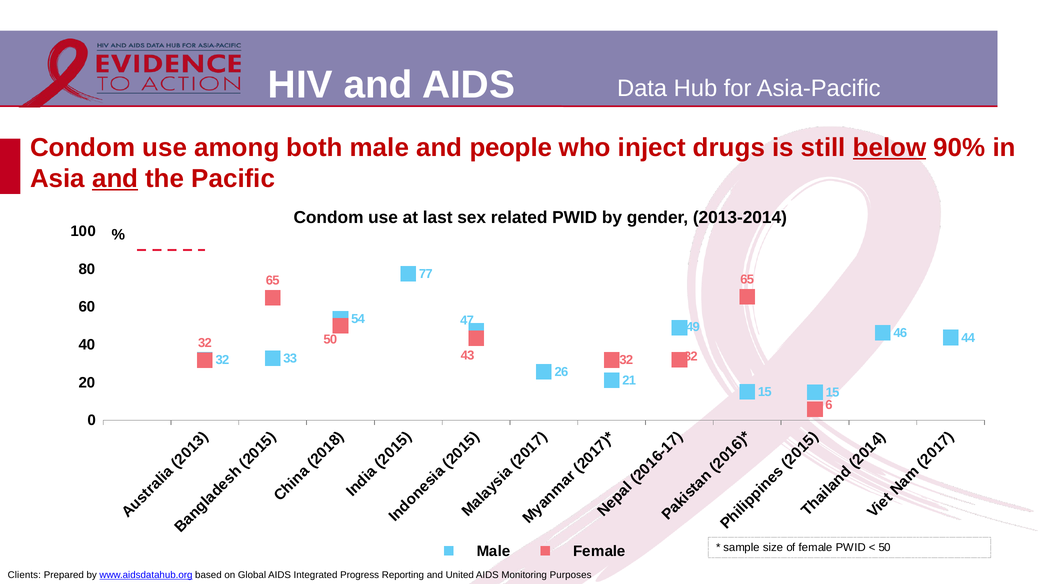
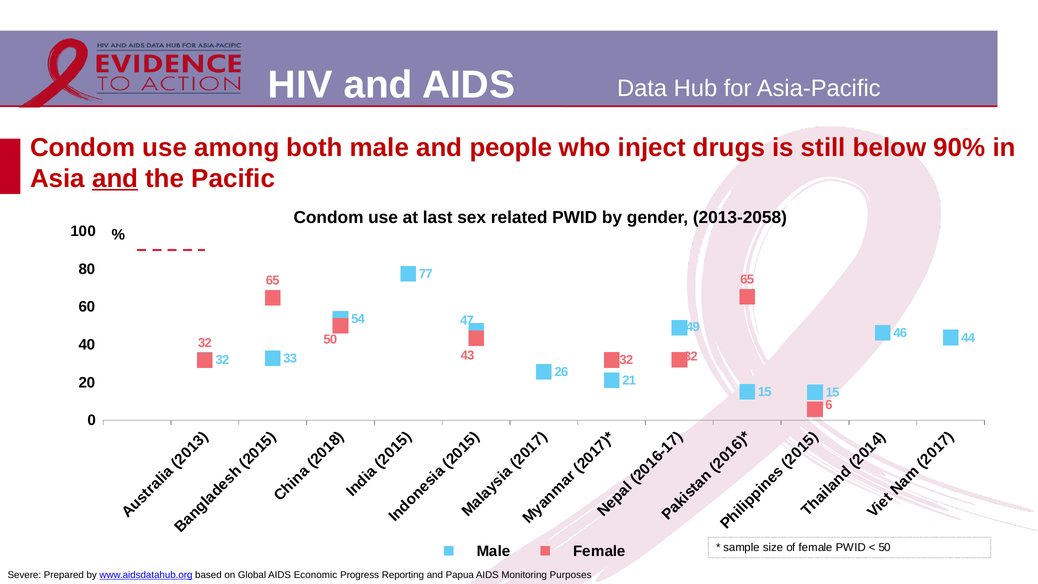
below underline: present -> none
2013-2014: 2013-2014 -> 2013-2058
Clients: Clients -> Severe
Integrated: Integrated -> Economic
United: United -> Papua
